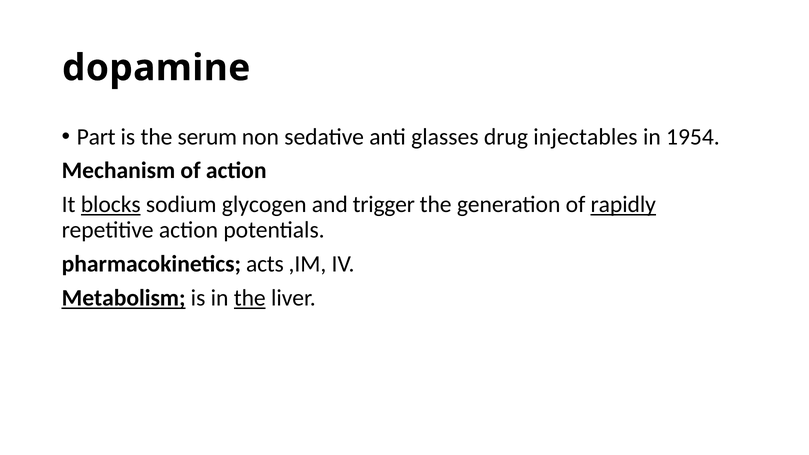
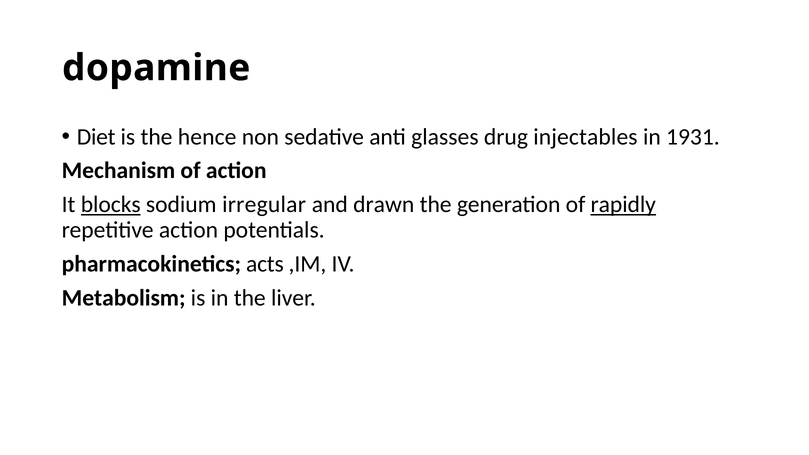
Part: Part -> Diet
serum: serum -> hence
1954: 1954 -> 1931
glycogen: glycogen -> irregular
trigger: trigger -> drawn
Metabolism underline: present -> none
the at (250, 298) underline: present -> none
